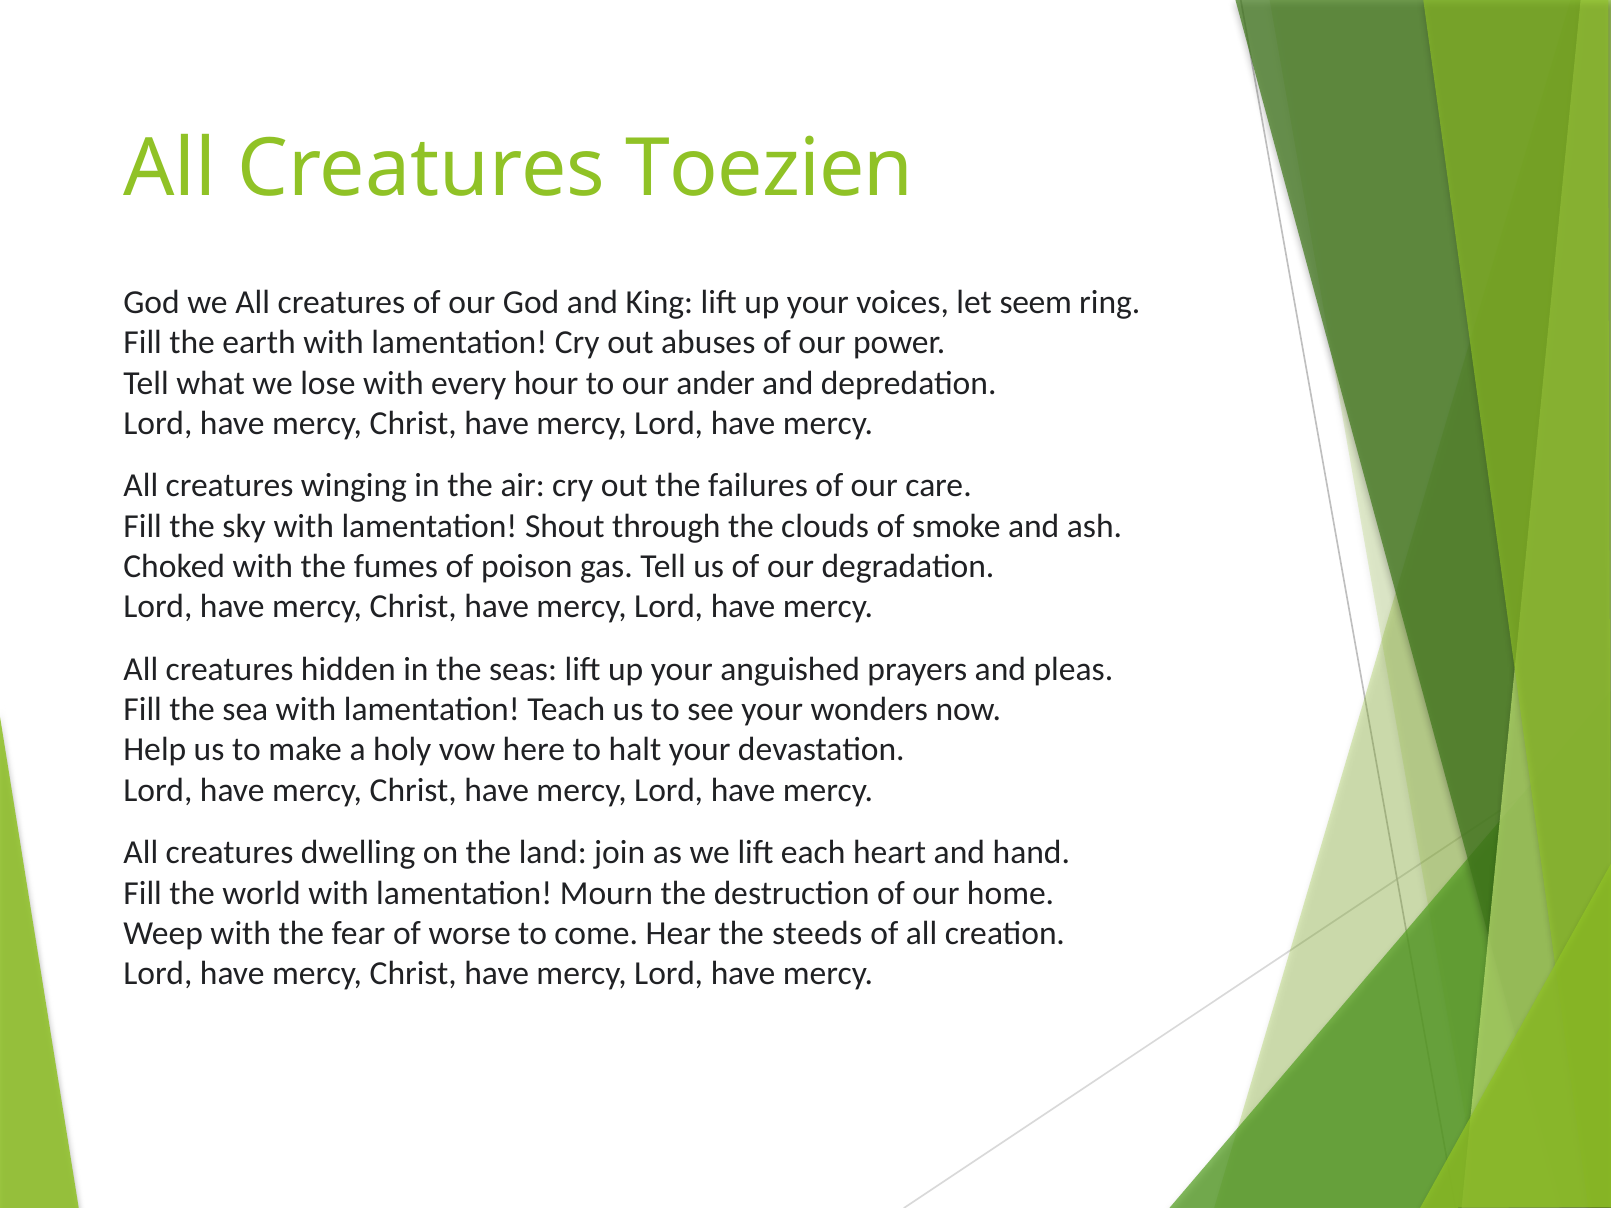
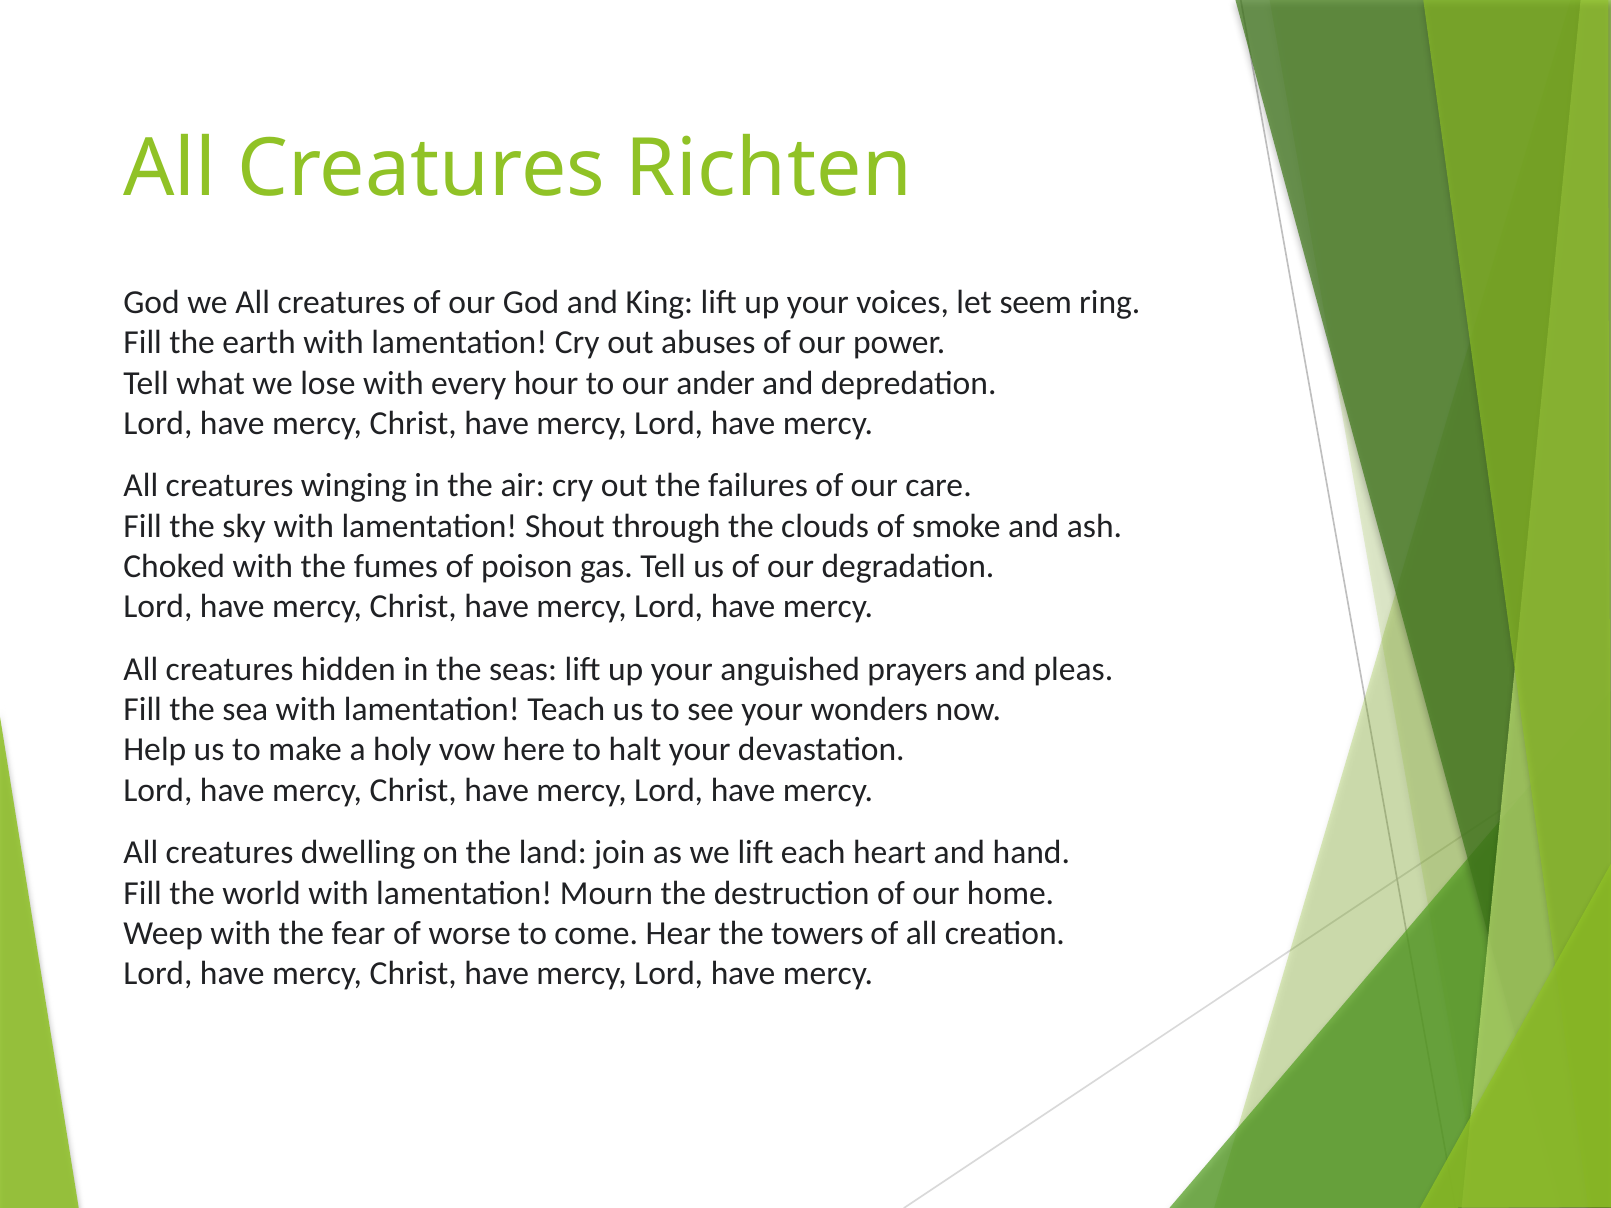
Toezien: Toezien -> Richten
steeds: steeds -> towers
